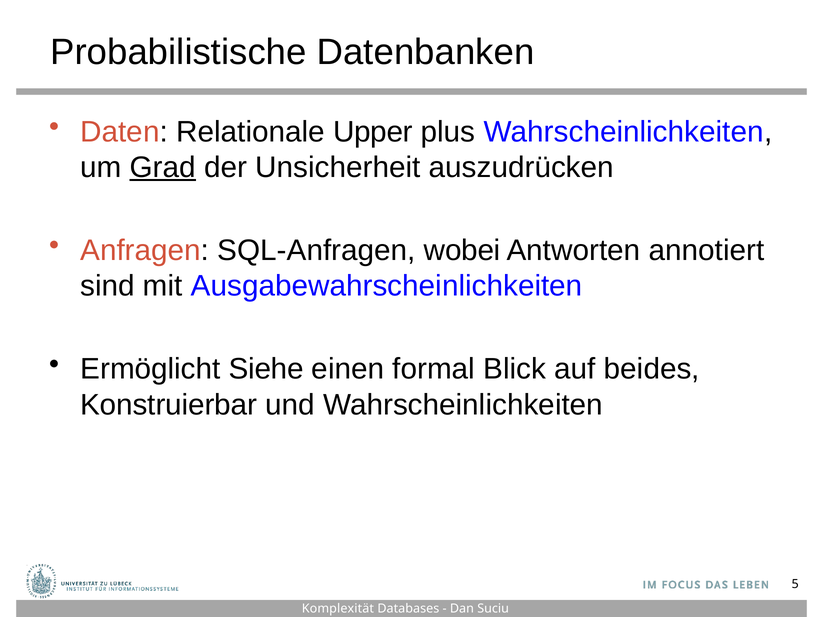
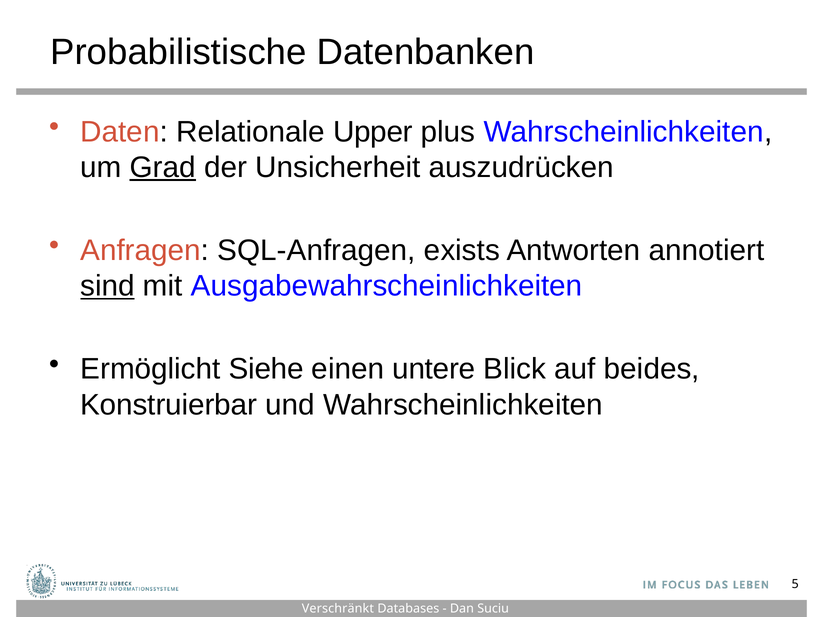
wobei: wobei -> exists
sind underline: none -> present
formal: formal -> untere
Komplexität: Komplexität -> Verschränkt
